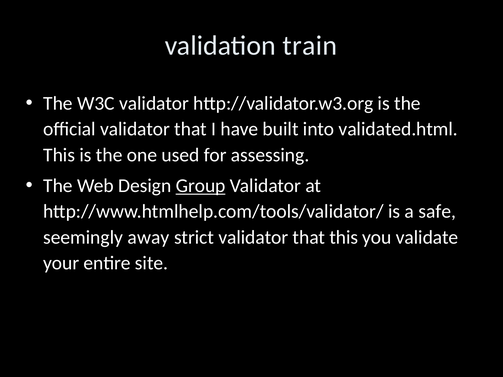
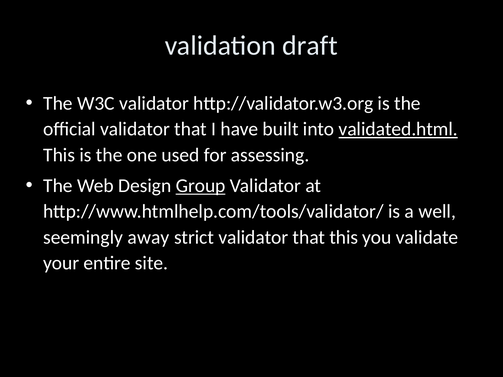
train: train -> draft
validated.html underline: none -> present
safe: safe -> well
